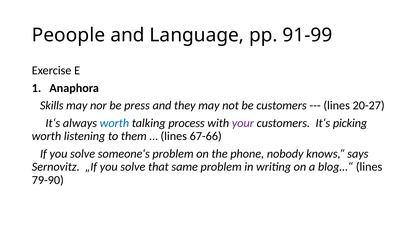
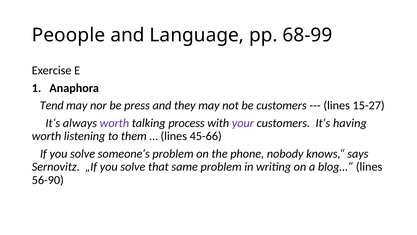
91-99: 91-99 -> 68-99
Skills: Skills -> Tend
20-27: 20-27 -> 15-27
worth at (114, 123) colour: blue -> purple
picking: picking -> having
67-66: 67-66 -> 45-66
79-90: 79-90 -> 56-90
